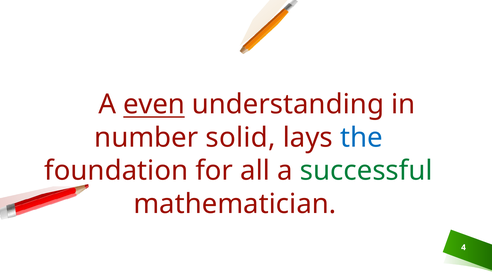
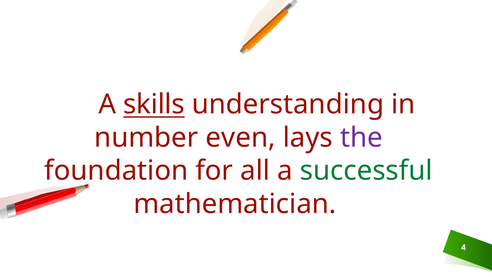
even: even -> skills
solid: solid -> even
the colour: blue -> purple
